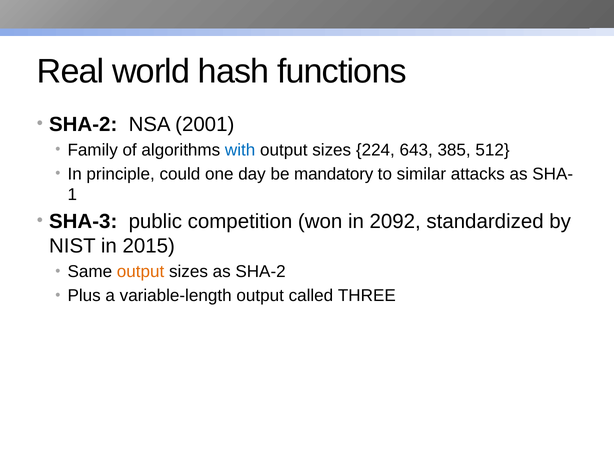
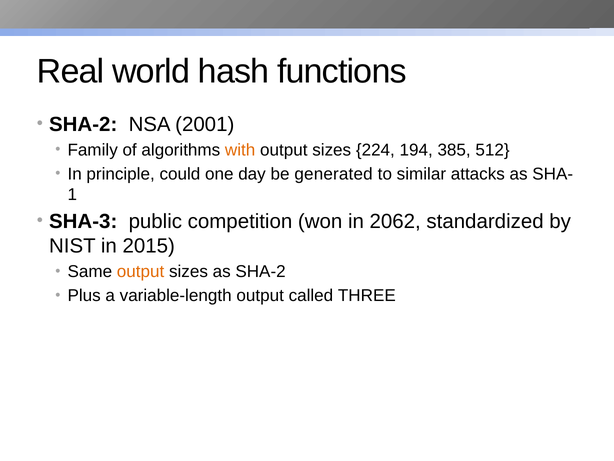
with colour: blue -> orange
643: 643 -> 194
mandatory: mandatory -> generated
2092: 2092 -> 2062
